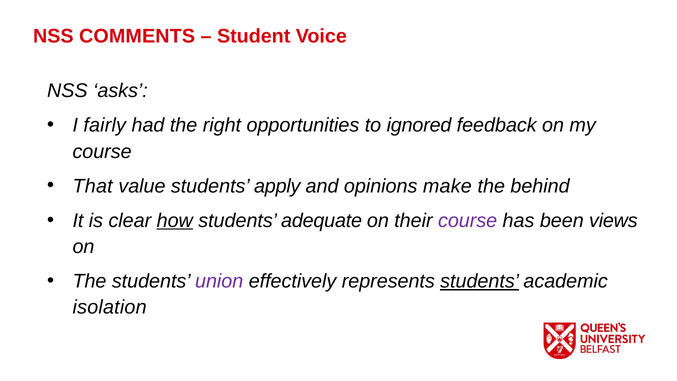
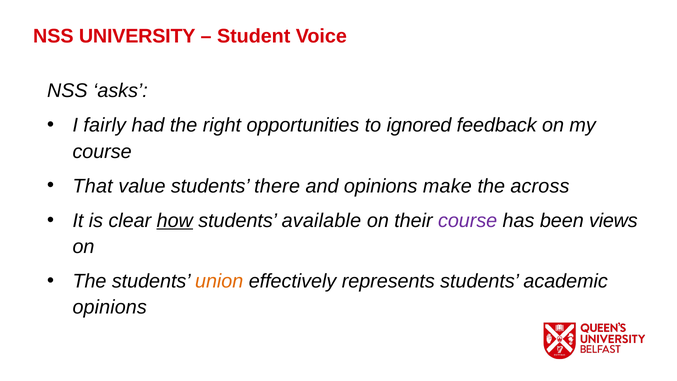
COMMENTS: COMMENTS -> UNIVERSITY
apply: apply -> there
behind: behind -> across
adequate: adequate -> available
union colour: purple -> orange
students at (480, 281) underline: present -> none
isolation at (110, 307): isolation -> opinions
